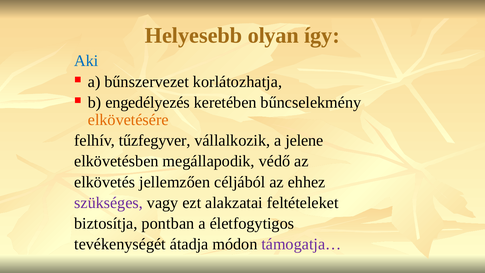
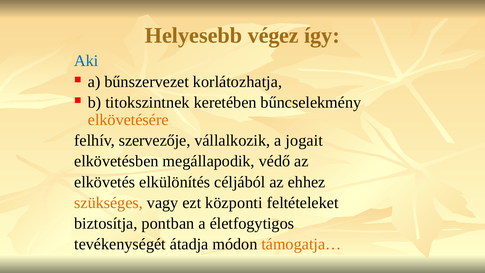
olyan: olyan -> végez
engedélyezés: engedélyezés -> titokszintnek
tűzfegyver: tűzfegyver -> szervezője
jelene: jelene -> jogait
jellemzően: jellemzően -> elkülönítés
szükséges colour: purple -> orange
alakzatai: alakzatai -> központi
támogatja… colour: purple -> orange
